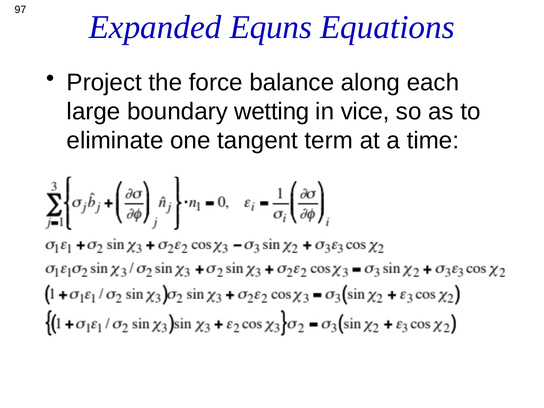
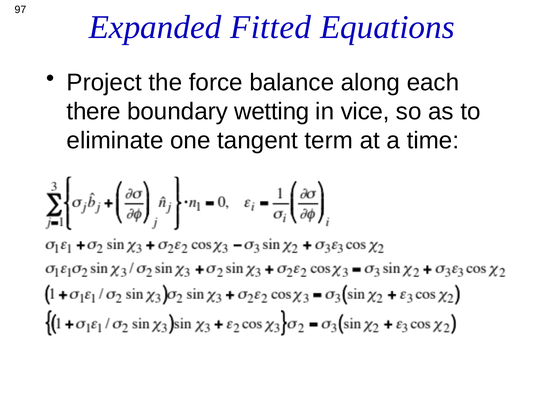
Equns: Equns -> Fitted
large: large -> there
